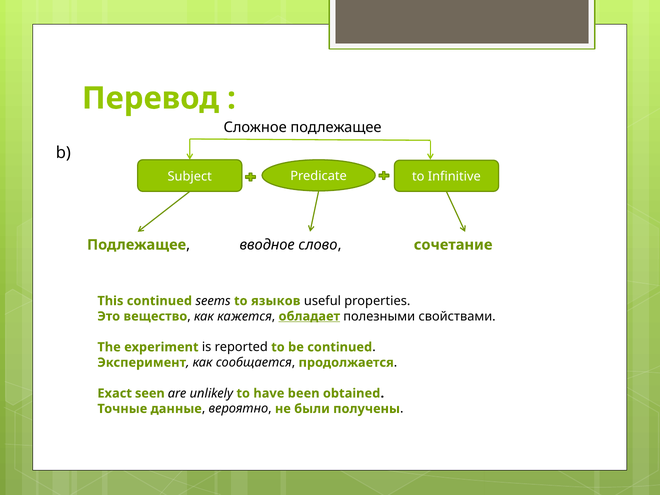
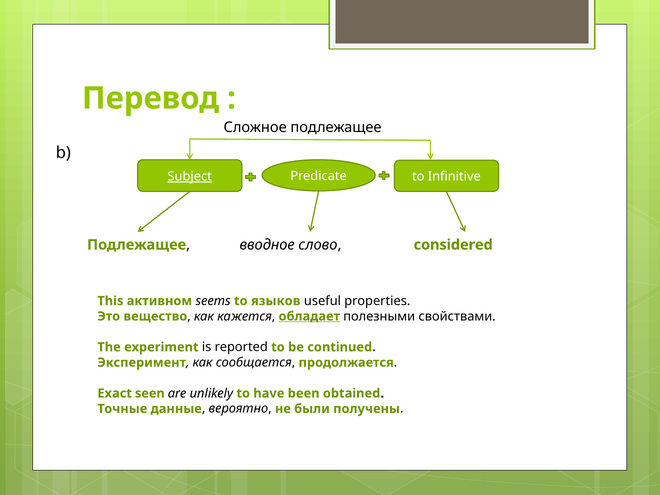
Subject underline: none -> present
сочетание: сочетание -> considered
This continued: continued -> активном
